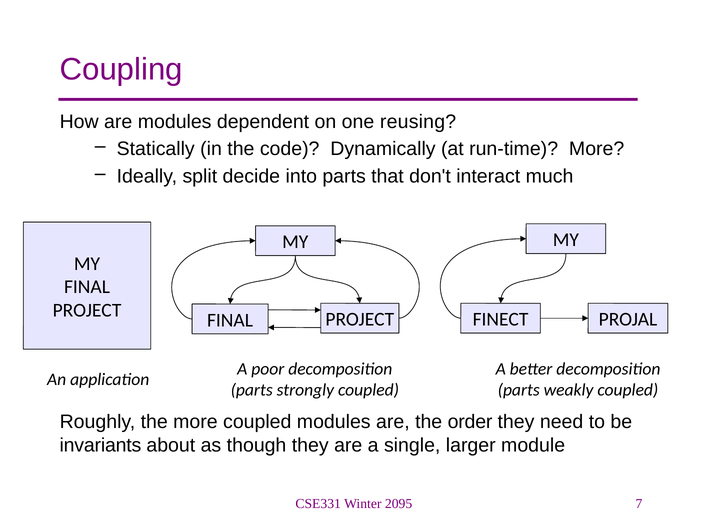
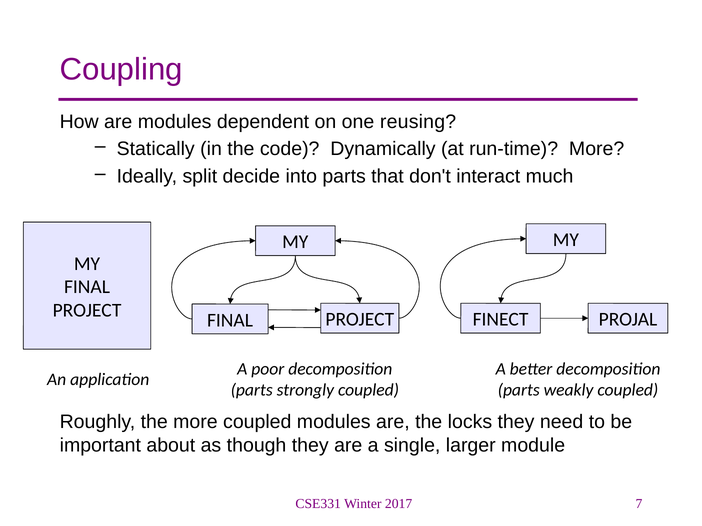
order: order -> locks
invariants: invariants -> important
2095: 2095 -> 2017
